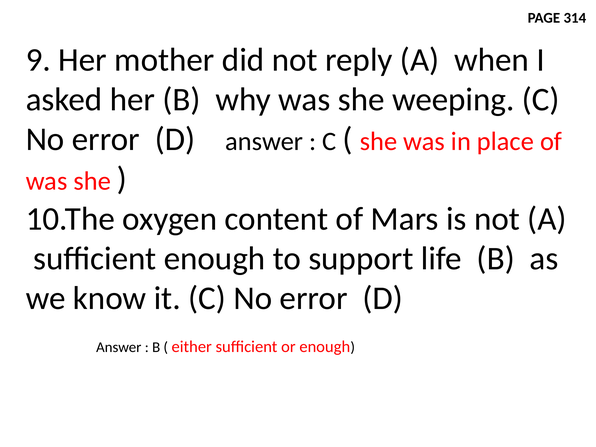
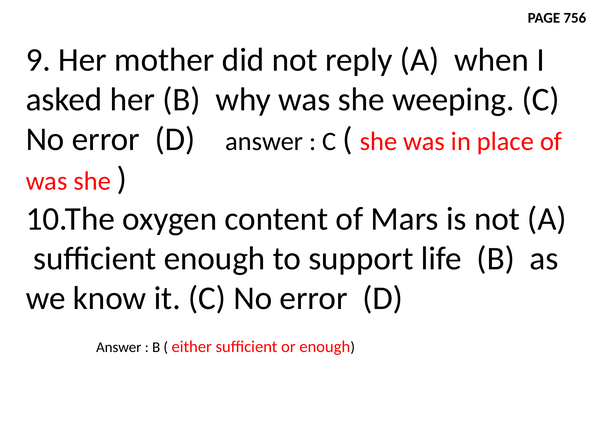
314: 314 -> 756
